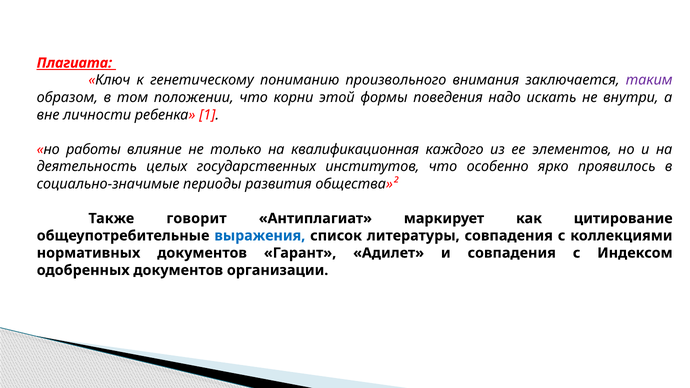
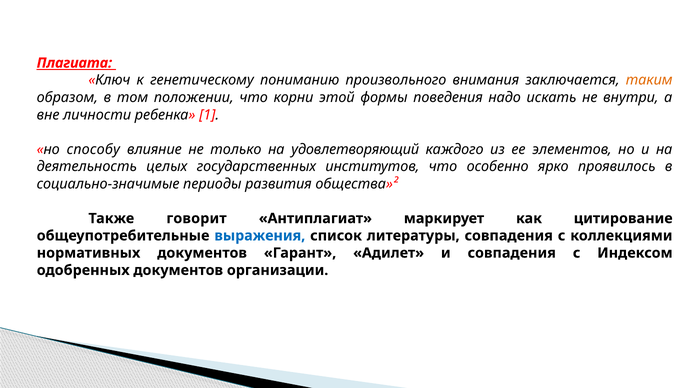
таким colour: purple -> orange
работы: работы -> способу
квалификационная: квалификационная -> удовлетворяющий
